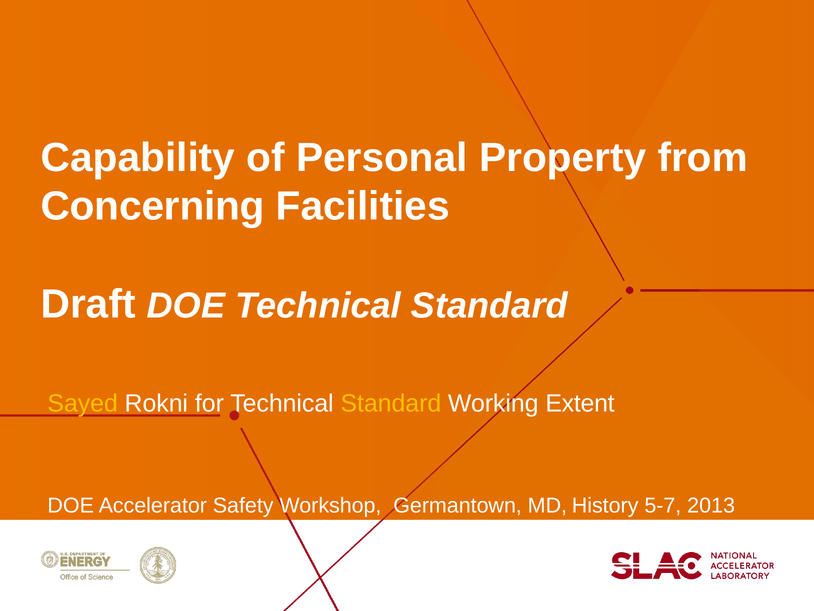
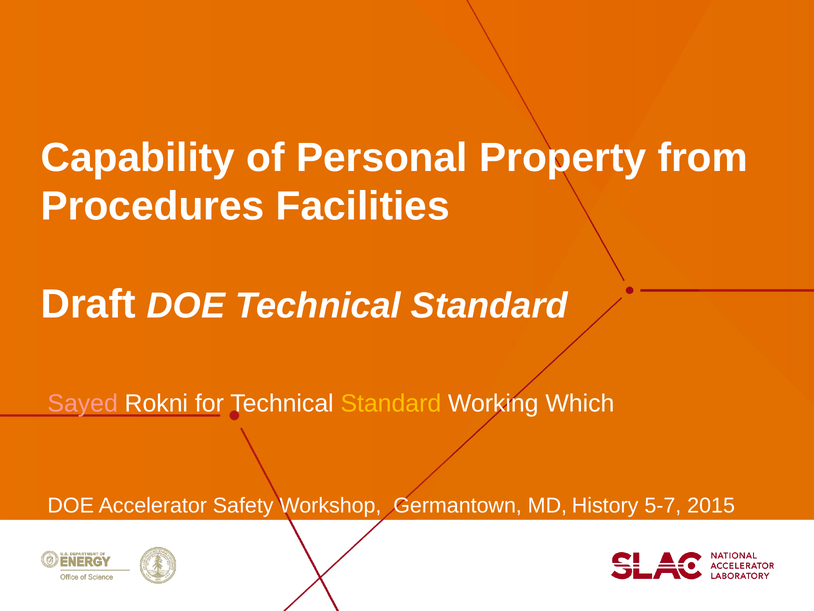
Concerning: Concerning -> Procedures
Sayed colour: yellow -> pink
Extent: Extent -> Which
2013: 2013 -> 2015
